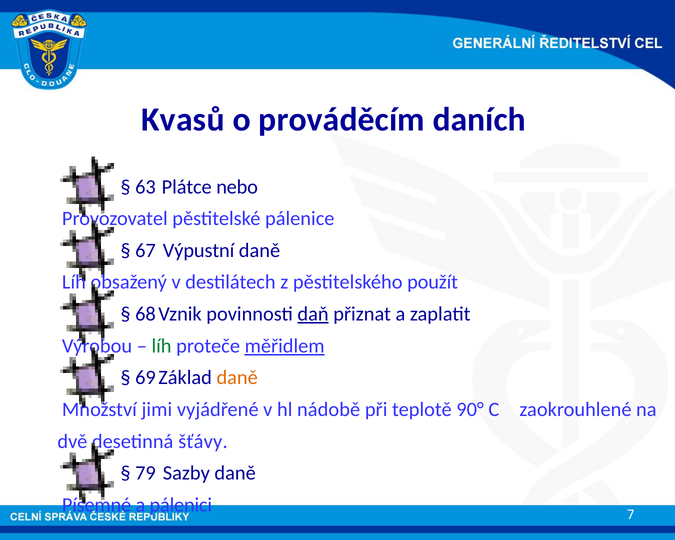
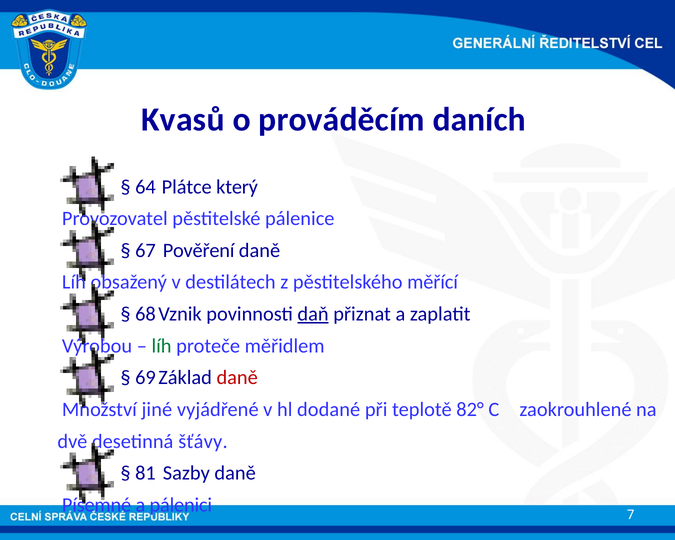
63: 63 -> 64
nebo: nebo -> který
Výpustní: Výpustní -> Pověření
použít: použít -> měřící
měřidlem underline: present -> none
daně at (237, 378) colour: orange -> red
jimi: jimi -> jiné
nádobě: nádobě -> dodané
90°: 90° -> 82°
79: 79 -> 81
